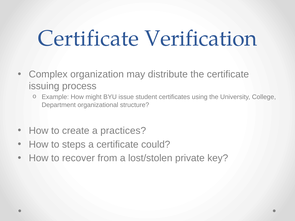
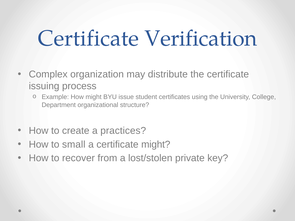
steps: steps -> small
certificate could: could -> might
